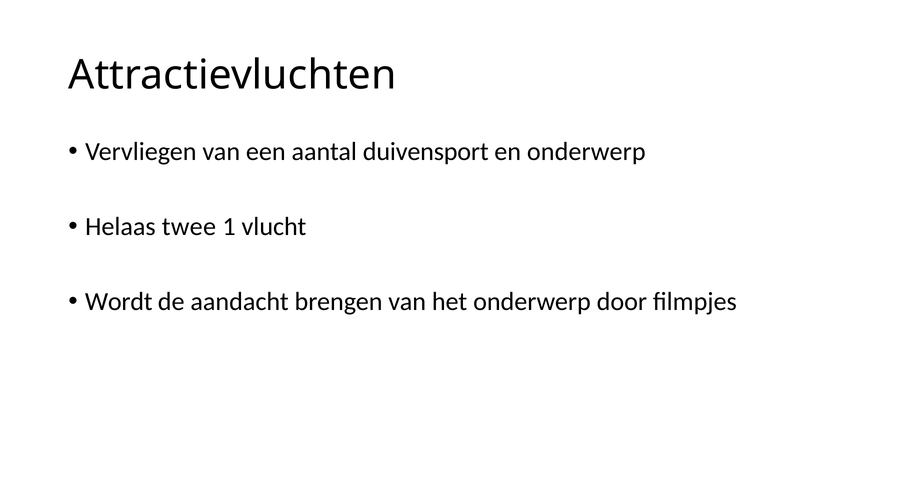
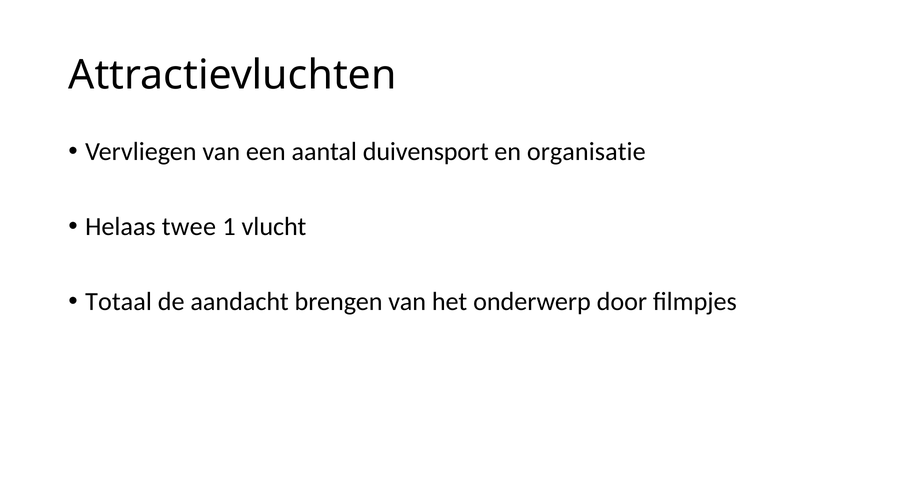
en onderwerp: onderwerp -> organisatie
Wordt: Wordt -> Totaal
